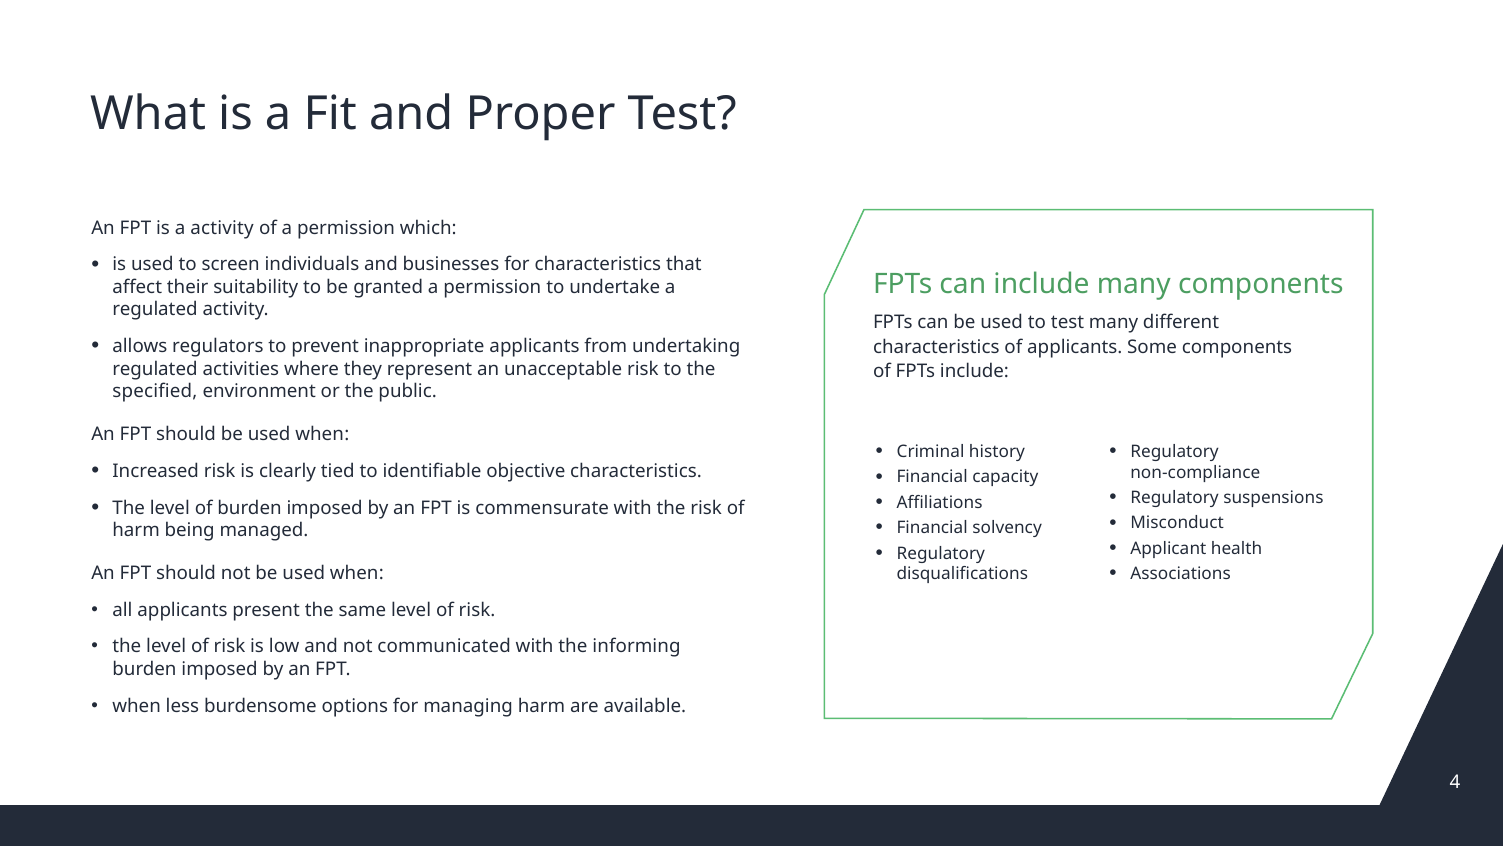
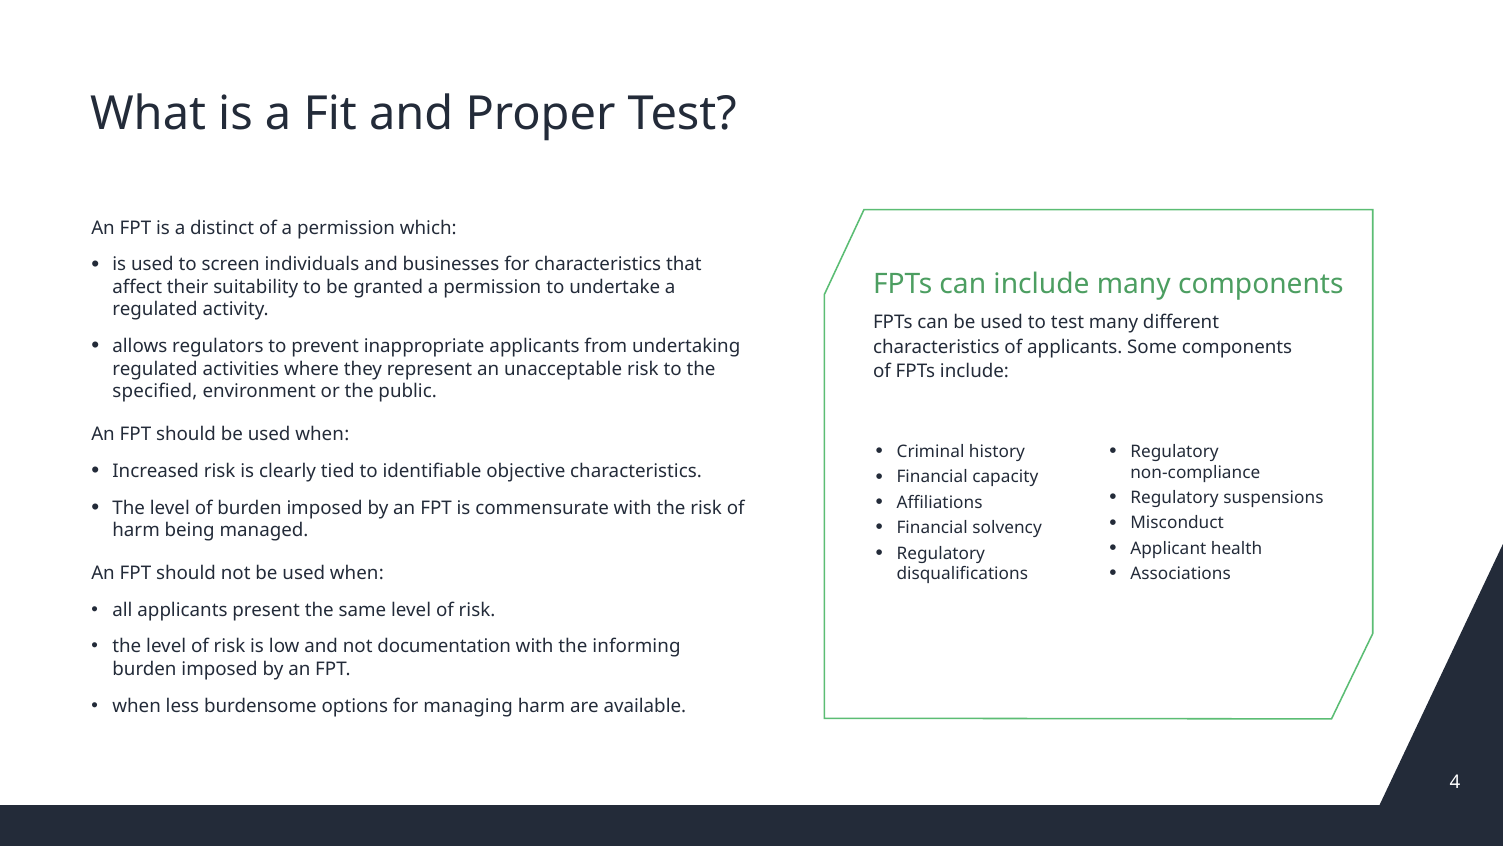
a activity: activity -> distinct
communicated: communicated -> documentation
